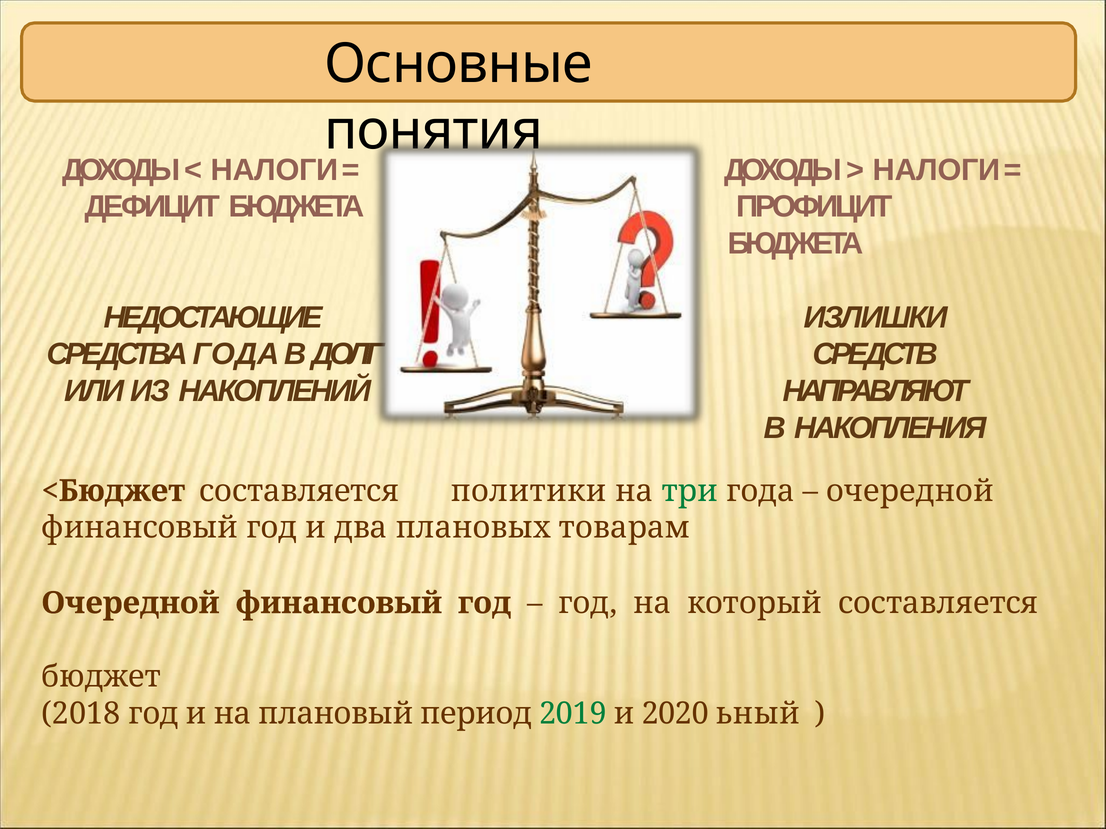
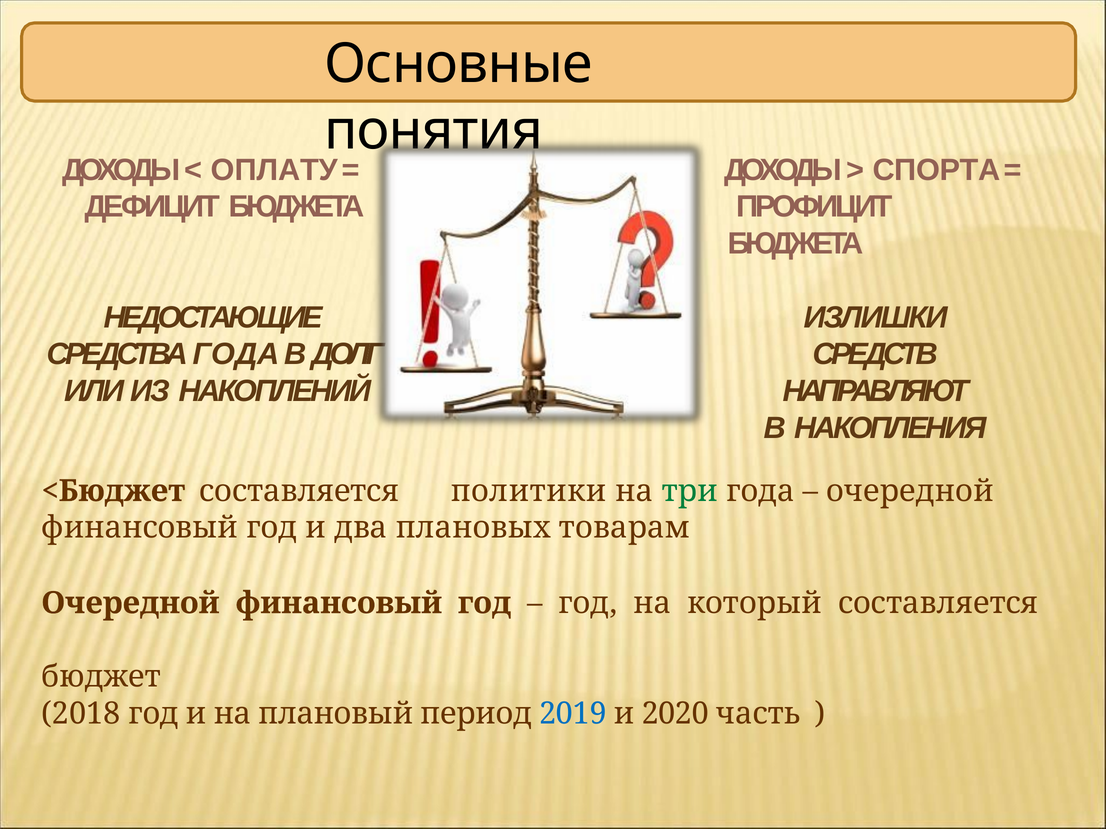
НАЛОГИ at (275, 170): НАЛОГИ -> ОПЛАТУ
НАЛОГИ at (937, 170): НАЛОГИ -> СПОРТА
2019 colour: green -> blue
ьный: ьный -> часть
